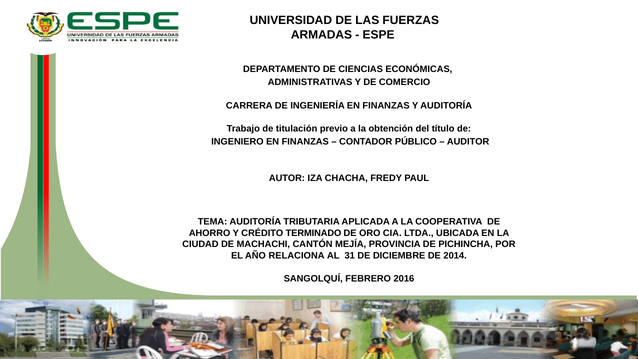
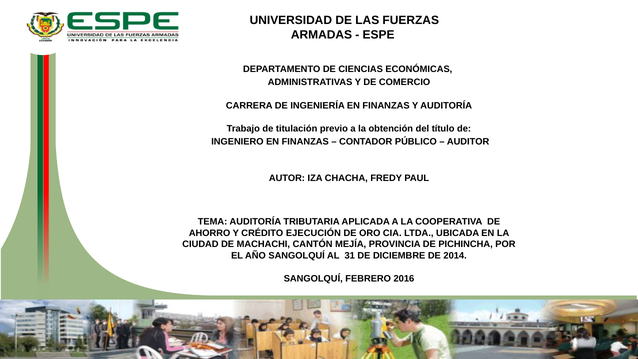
TERMINADO: TERMINADO -> EJECUCIÓN
AÑO RELACIONA: RELACIONA -> SANGOLQUÍ
